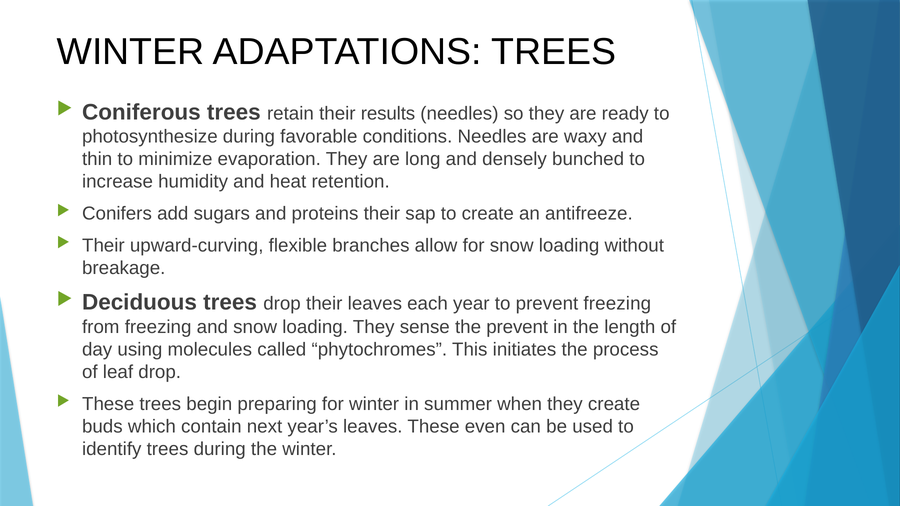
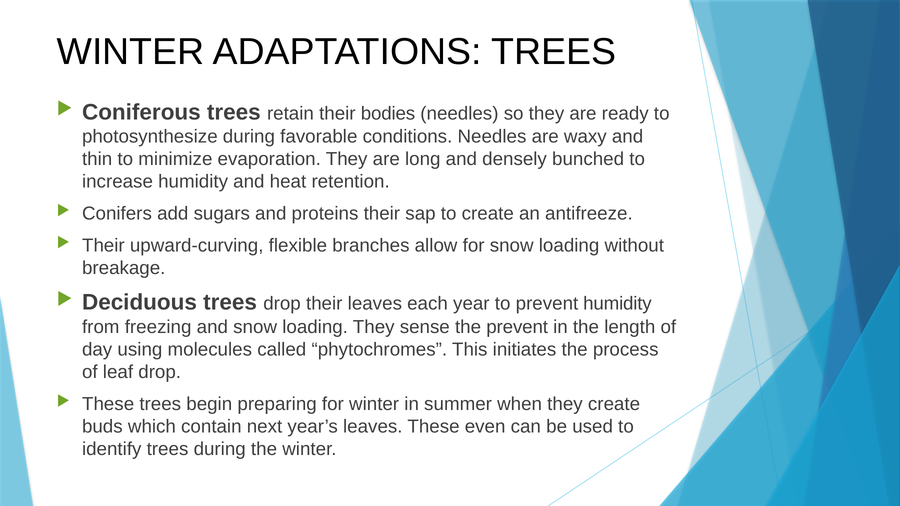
results: results -> bodies
prevent freezing: freezing -> humidity
